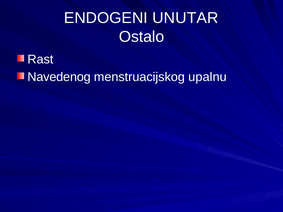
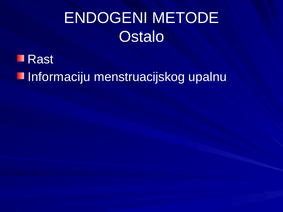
UNUTAR: UNUTAR -> METODE
Navedenog: Navedenog -> Informaciju
